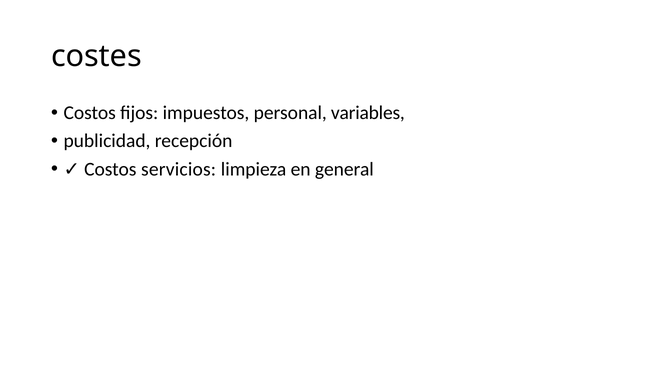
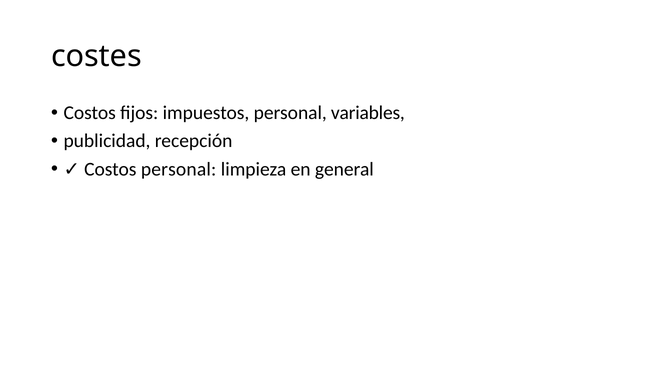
servicios at (179, 169): servicios -> personal
